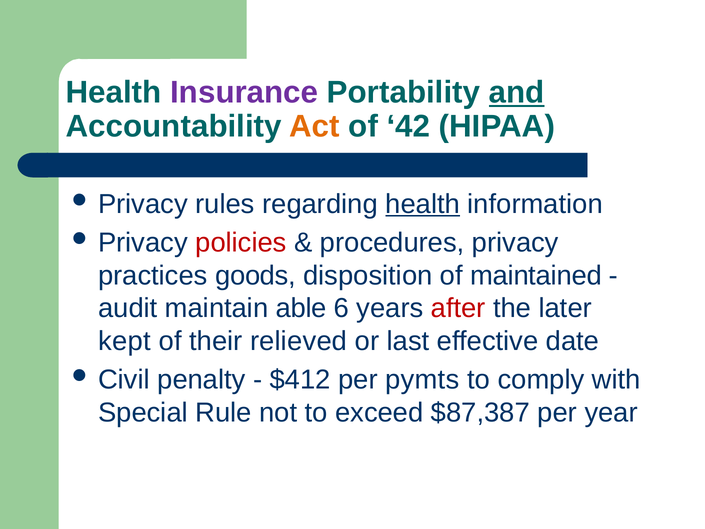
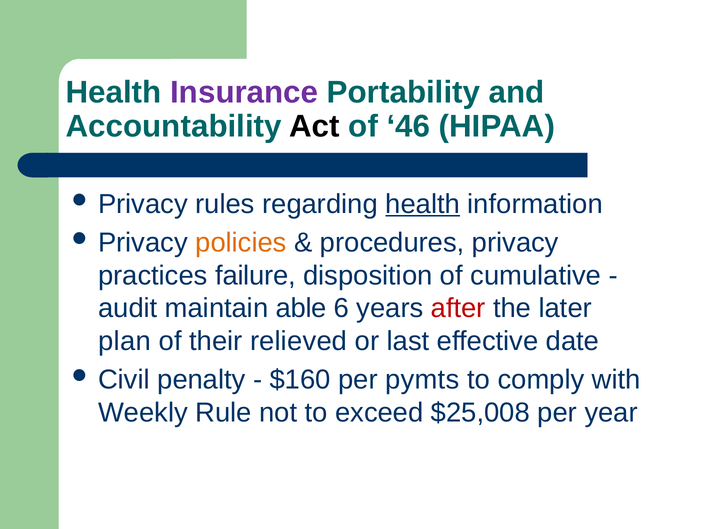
and underline: present -> none
Act colour: orange -> black
42: 42 -> 46
policies colour: red -> orange
goods: goods -> failure
maintained: maintained -> cumulative
kept: kept -> plan
$412: $412 -> $160
Special: Special -> Weekly
$87,387: $87,387 -> $25,008
